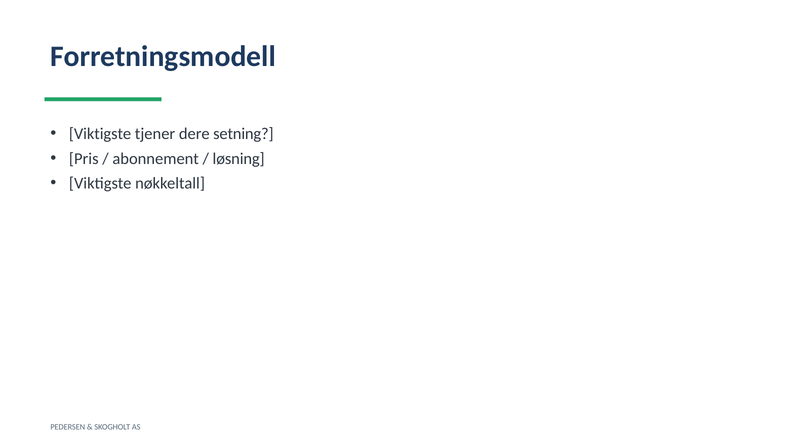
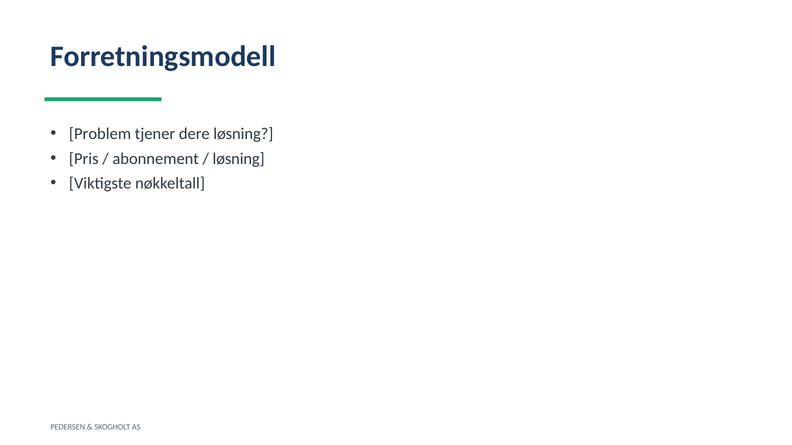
Viktigste at (100, 134): Viktigste -> Problem
dere setning: setning -> løsning
